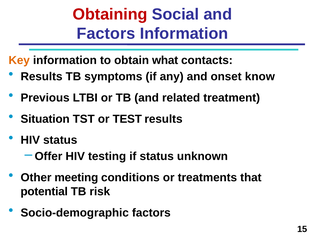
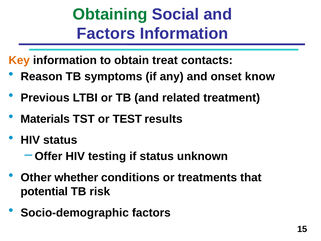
Obtaining colour: red -> green
what: what -> treat
Results at (42, 76): Results -> Reason
Situation: Situation -> Materials
meeting: meeting -> whether
